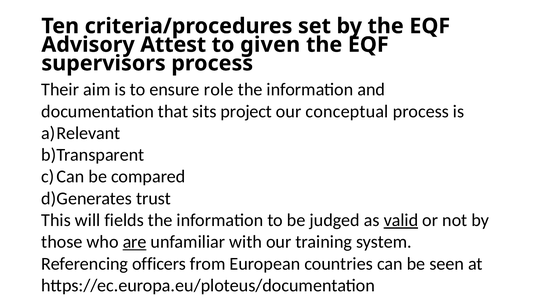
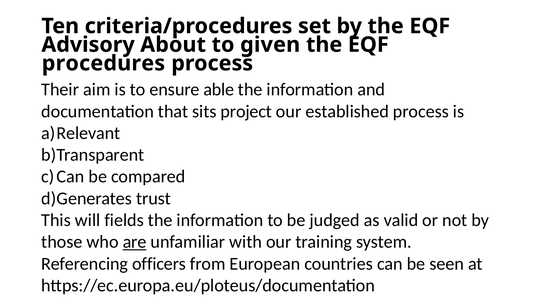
Attest: Attest -> About
supervisors: supervisors -> procedures
role: role -> able
conceptual: conceptual -> established
valid underline: present -> none
